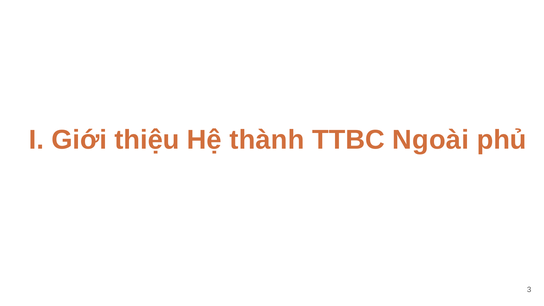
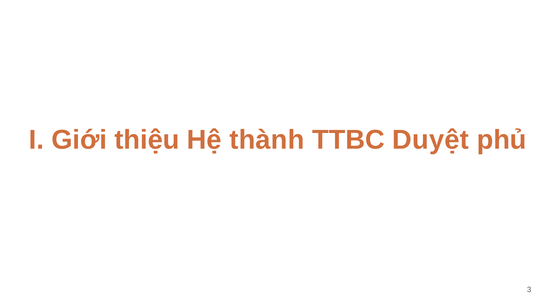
Ngoài: Ngoài -> Duyệt
